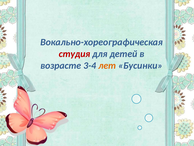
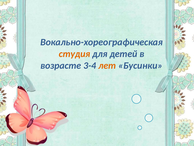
студия colour: red -> orange
